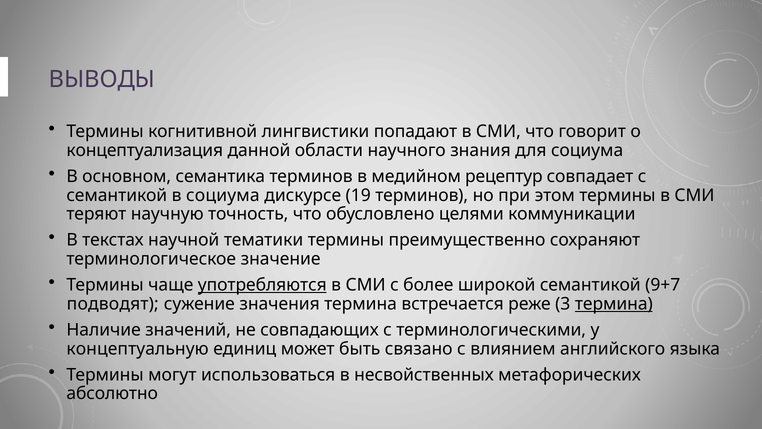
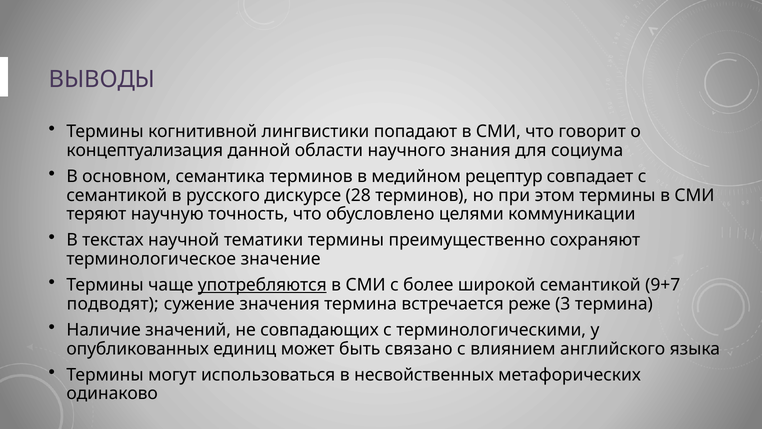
в социума: социума -> русского
19: 19 -> 28
термина at (614, 304) underline: present -> none
концептуальную: концептуальную -> опубликованных
абсолютно: абсолютно -> одинаково
